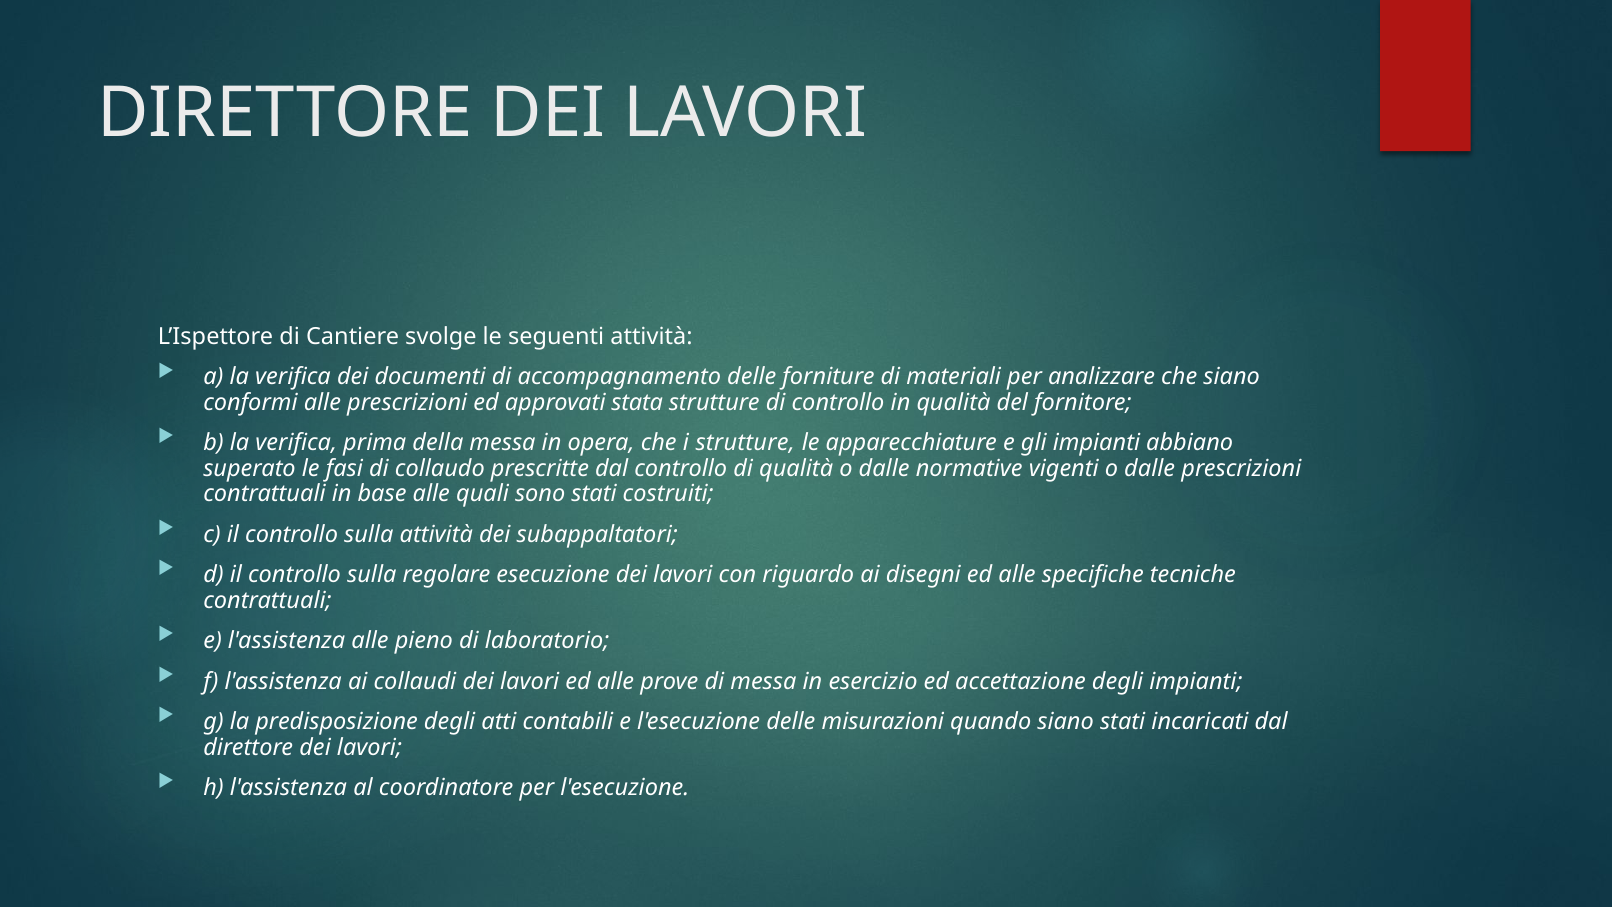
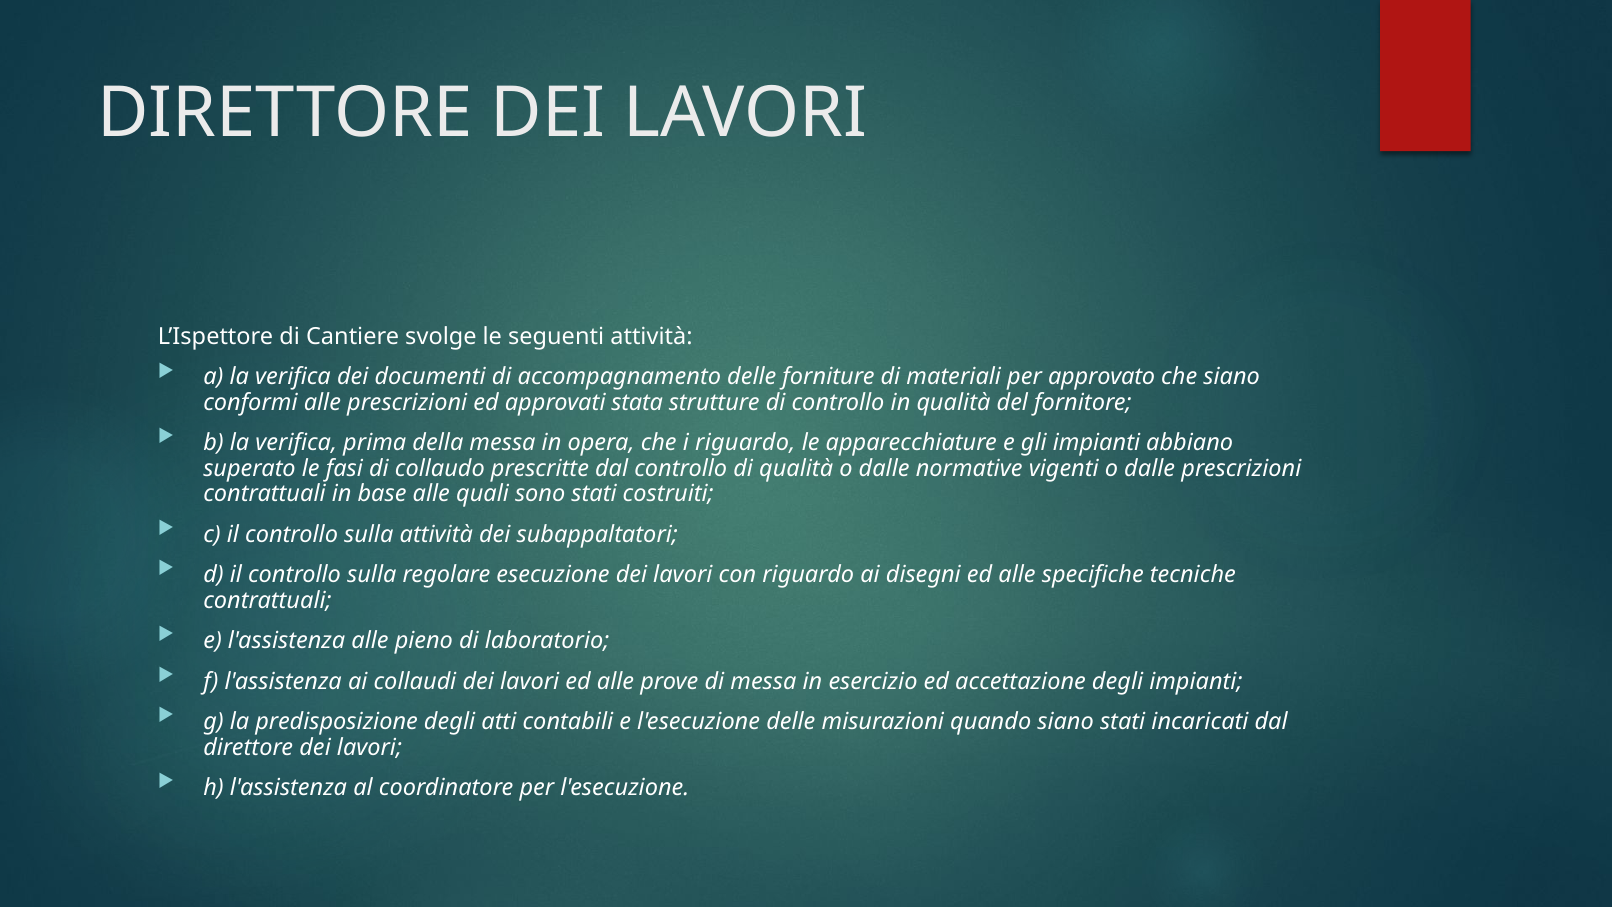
analizzare: analizzare -> approvato
i strutture: strutture -> riguardo
